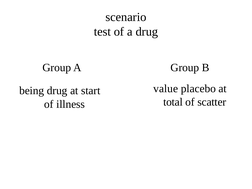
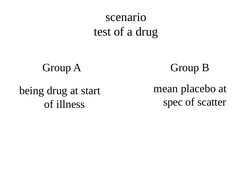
value: value -> mean
total: total -> spec
